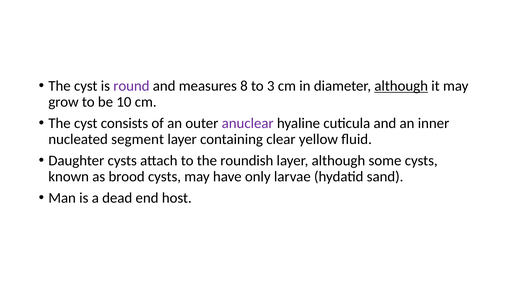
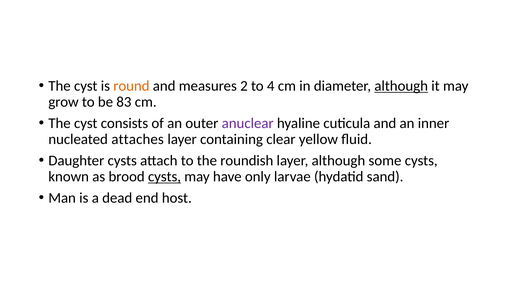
round colour: purple -> orange
8: 8 -> 2
3: 3 -> 4
10: 10 -> 83
segment: segment -> attaches
cysts at (165, 177) underline: none -> present
